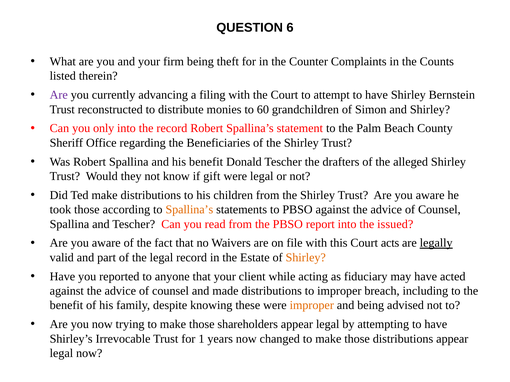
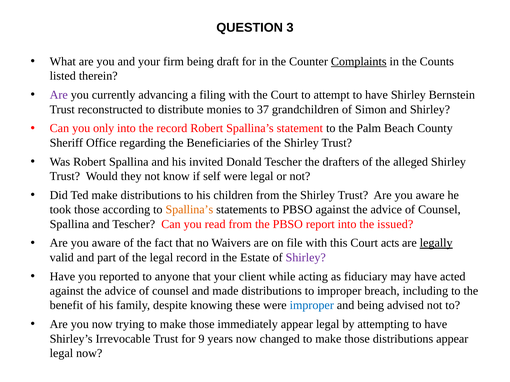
6: 6 -> 3
theft: theft -> draft
Complaints underline: none -> present
60: 60 -> 37
his benefit: benefit -> invited
gift: gift -> self
Shirley at (306, 258) colour: orange -> purple
improper at (312, 306) colour: orange -> blue
shareholders: shareholders -> immediately
1: 1 -> 9
